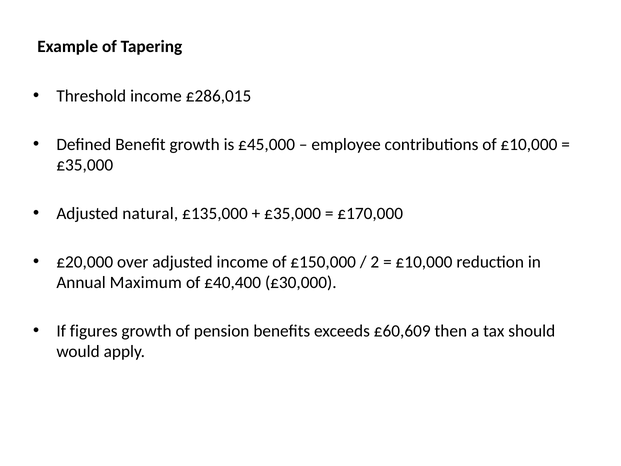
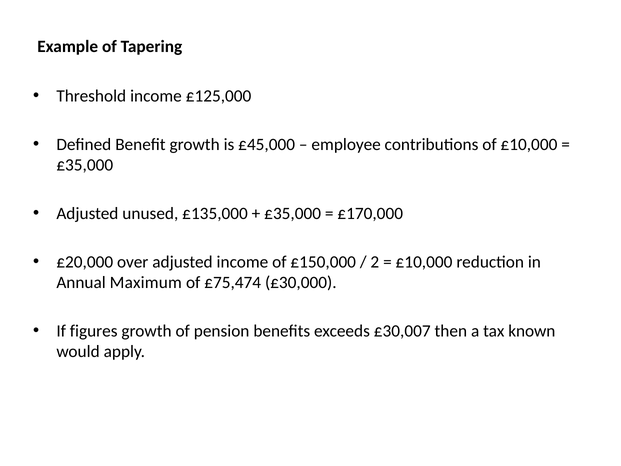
£286,015: £286,015 -> £125,000
natural: natural -> unused
£40,400: £40,400 -> £75,474
£60,609: £60,609 -> £30,007
should: should -> known
